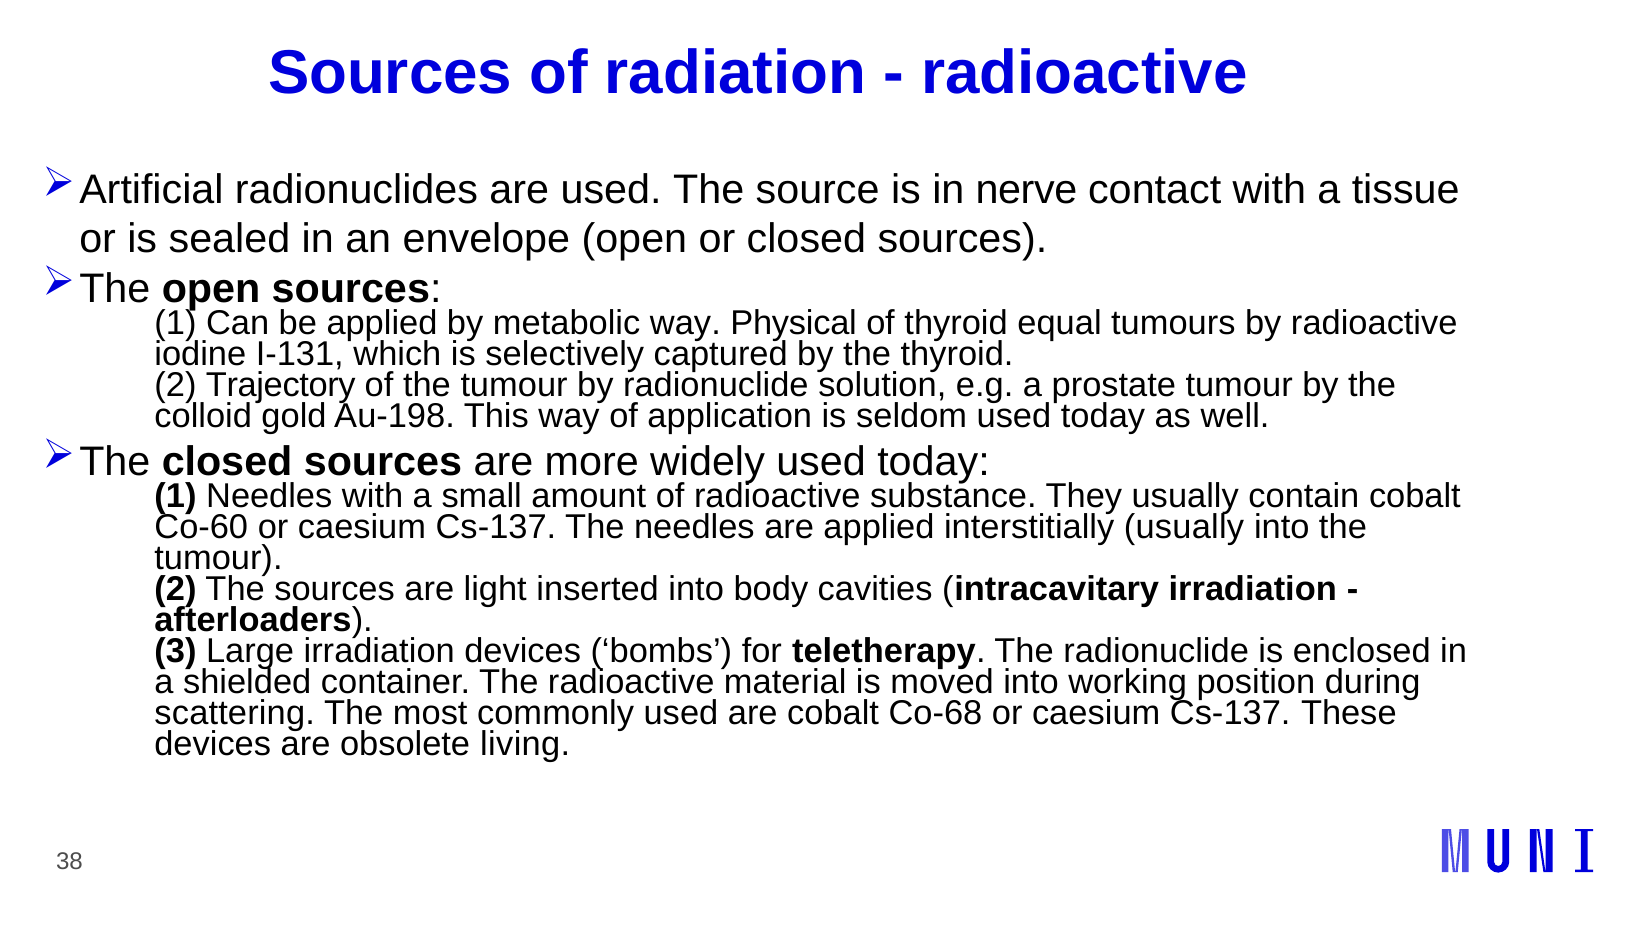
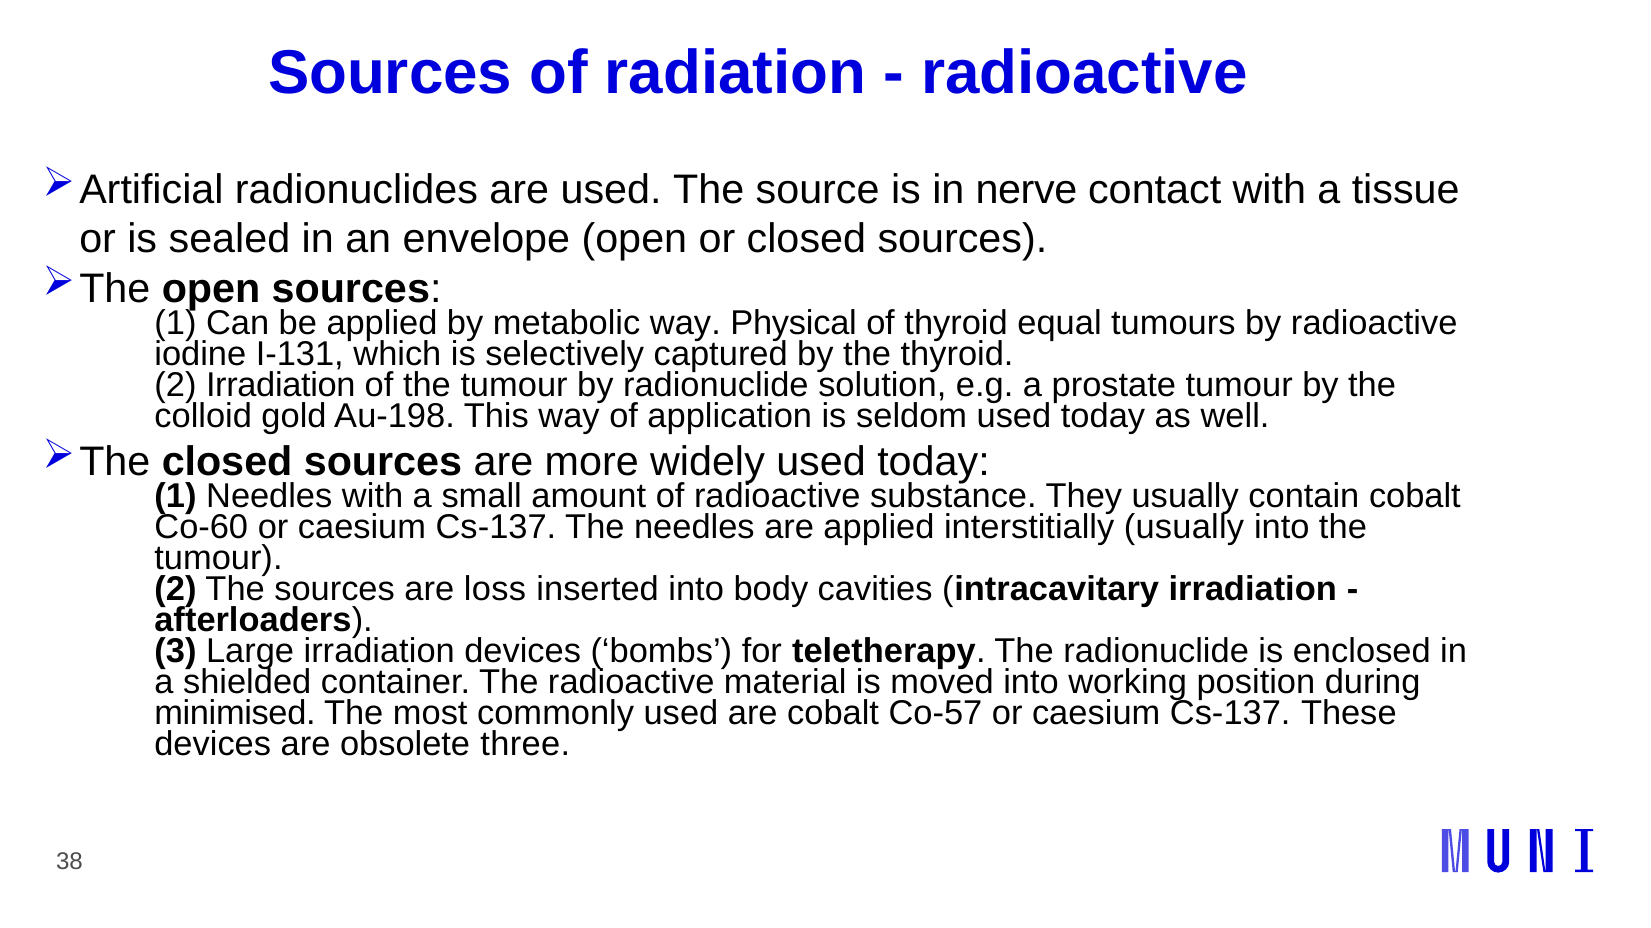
2 Trajectory: Trajectory -> Irradiation
light: light -> loss
scattering: scattering -> minimised
Co-68: Co-68 -> Co-57
living: living -> three
